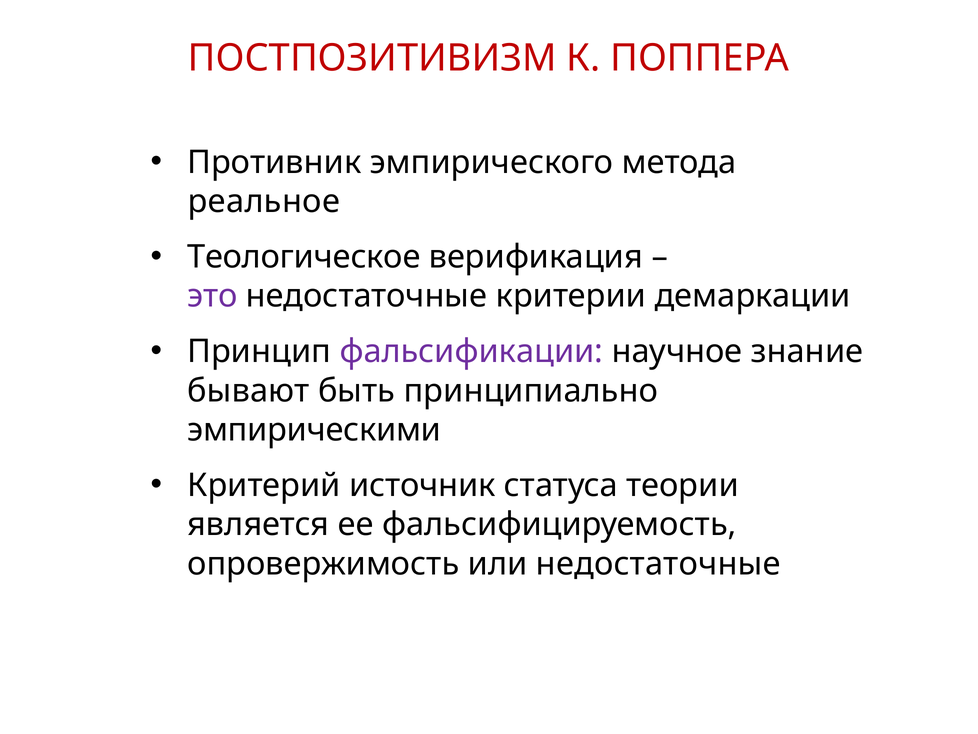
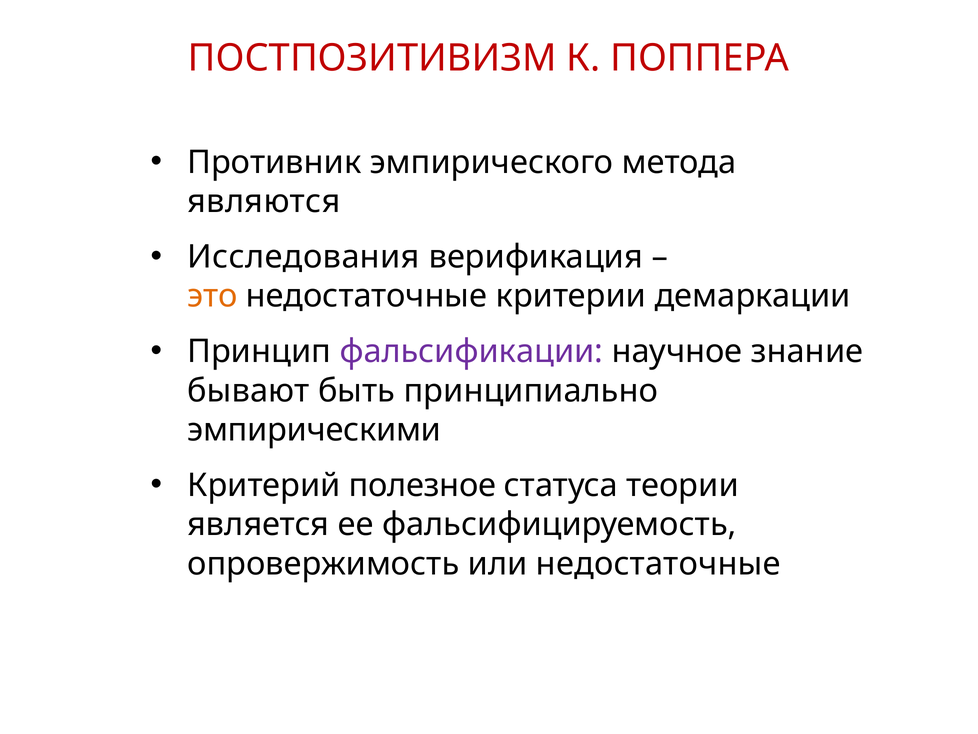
реальное: реальное -> являются
Теологическое: Теологическое -> Исследования
это colour: purple -> orange
источник: источник -> полезное
